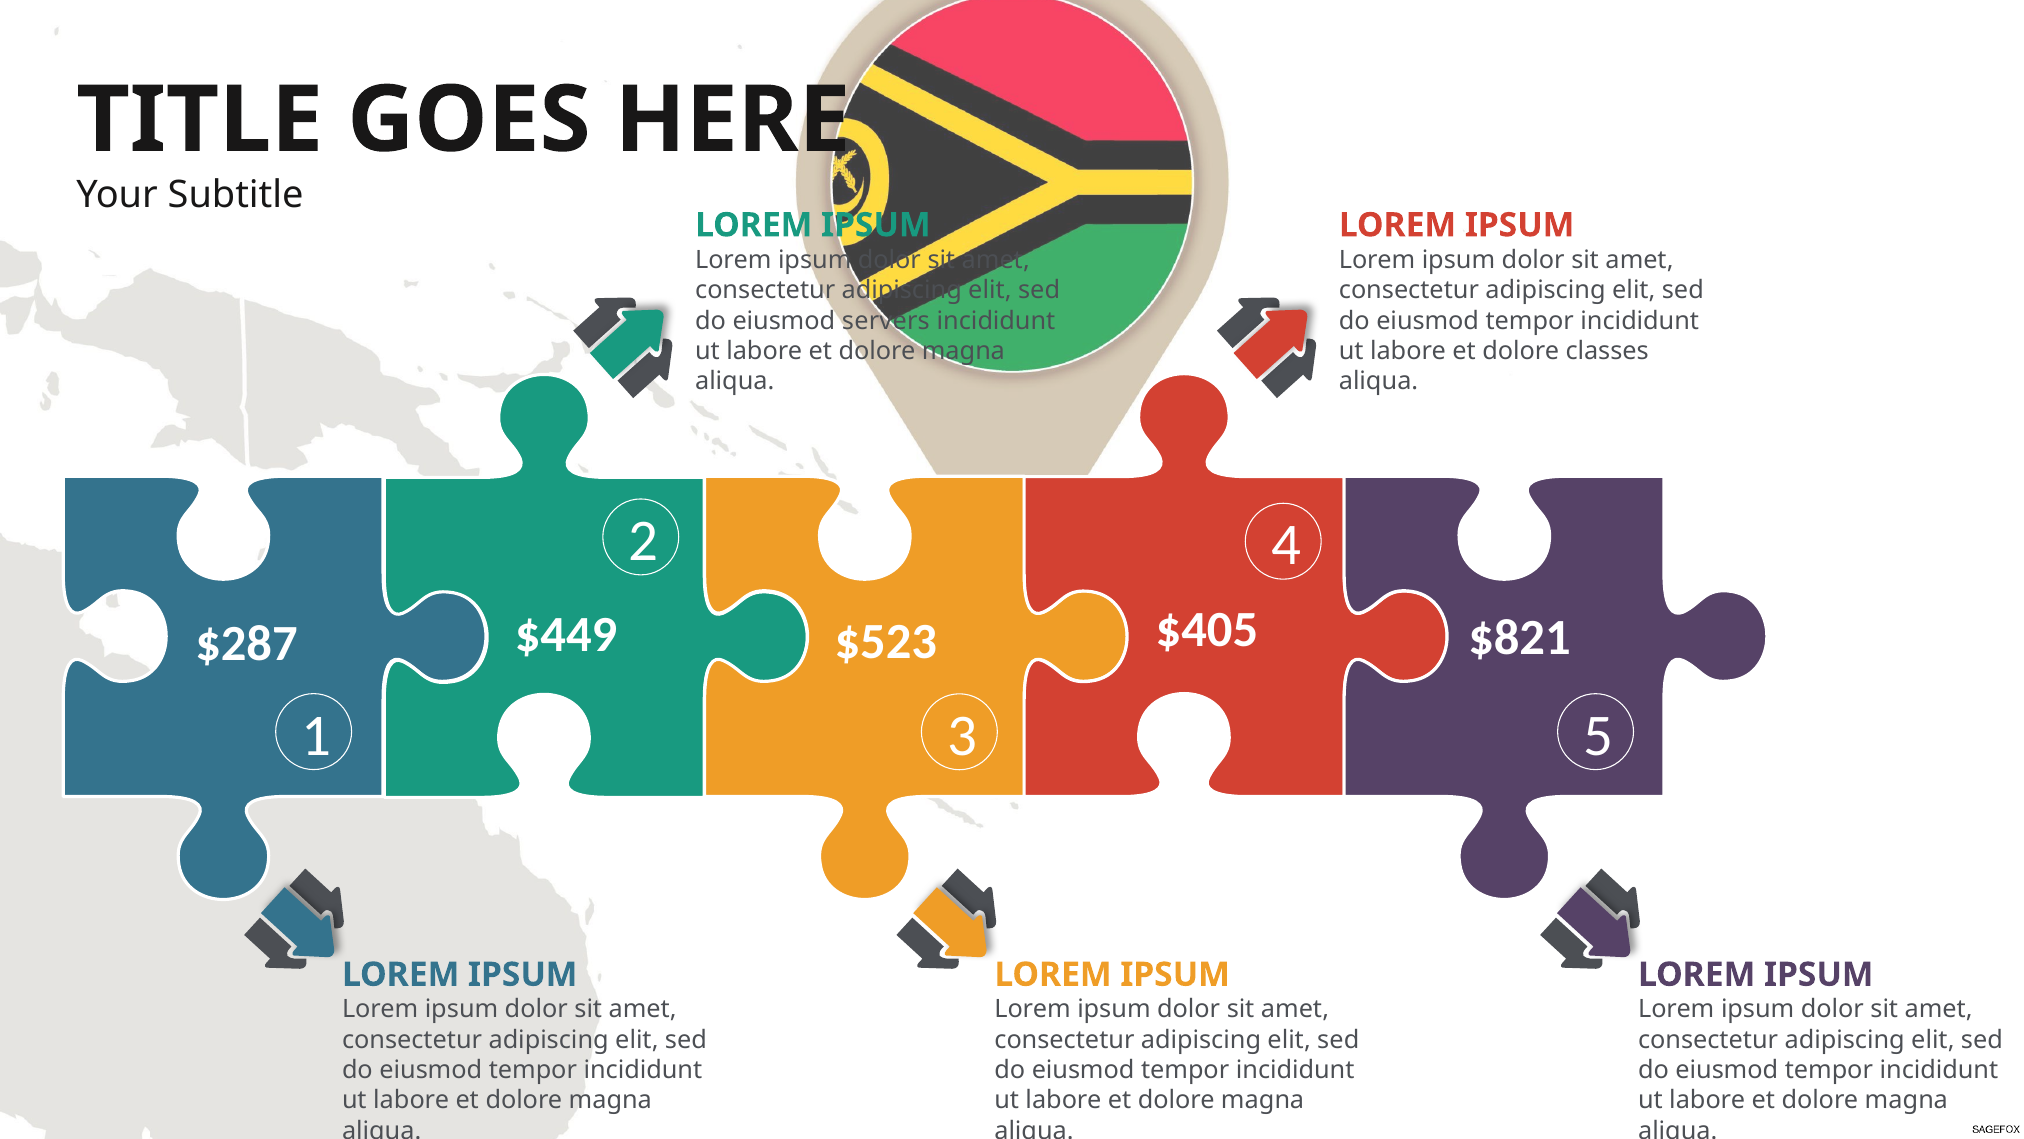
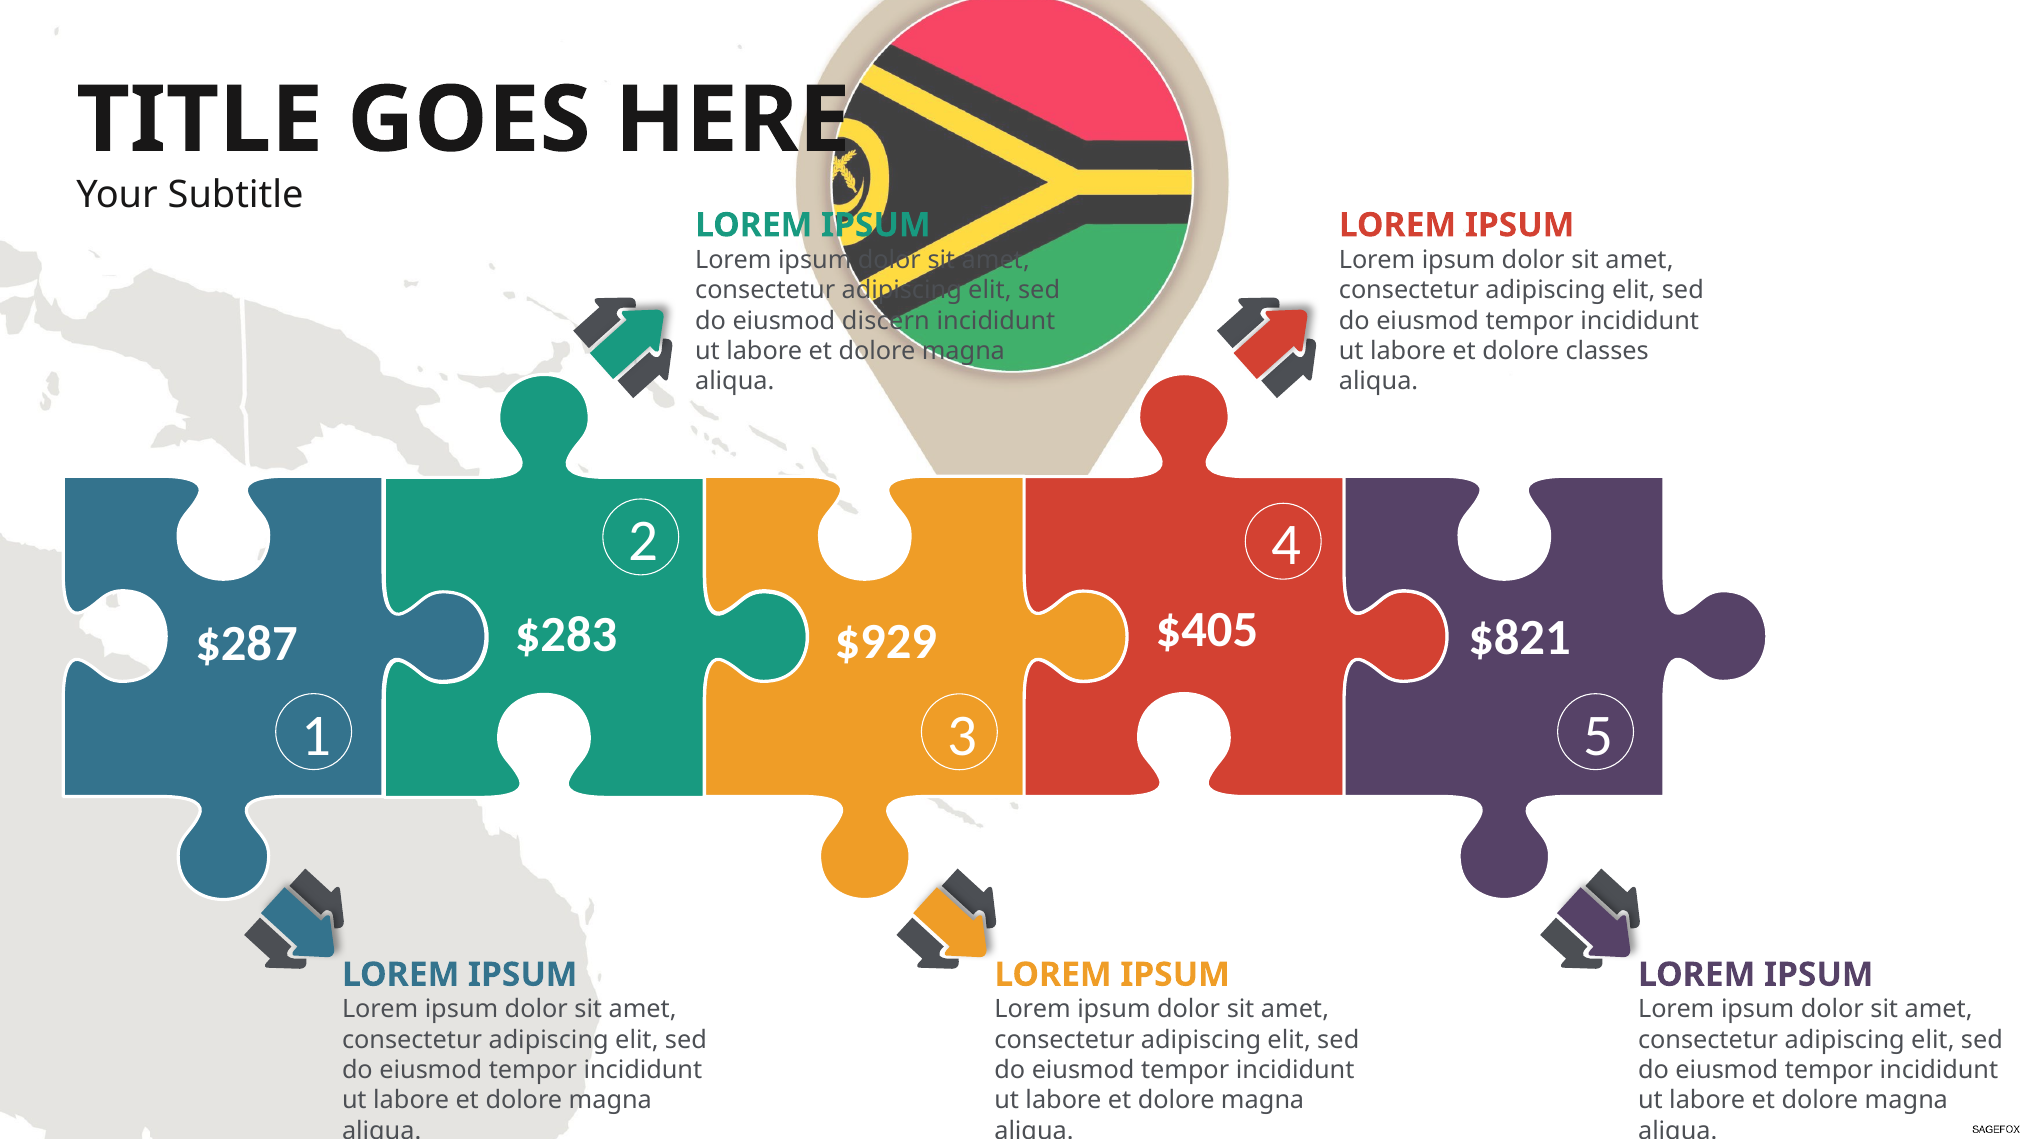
servers: servers -> discern
$449: $449 -> $283
$523: $523 -> $929
